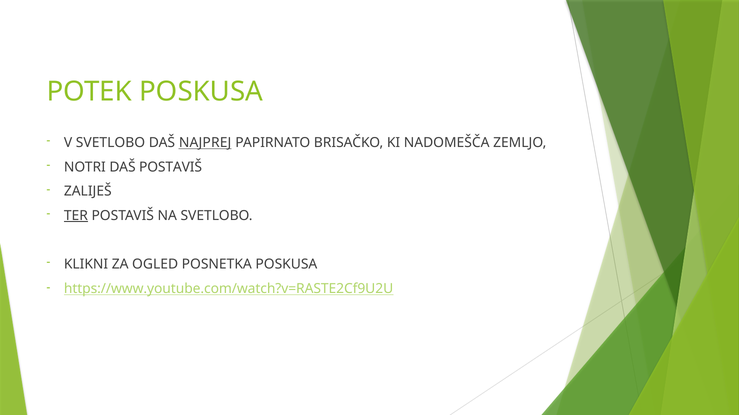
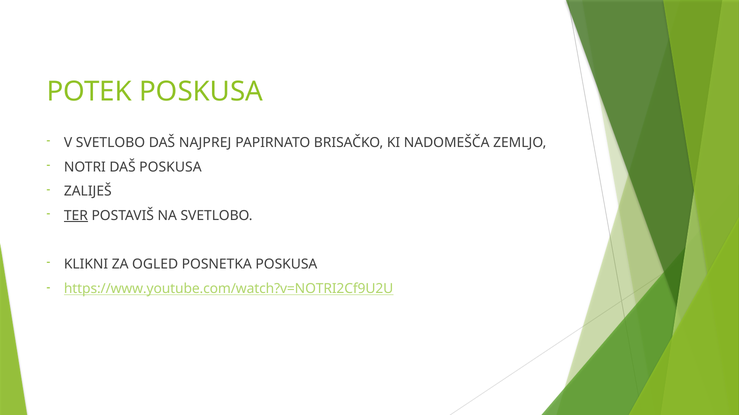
NAJPREJ underline: present -> none
DAŠ POSTAVIŠ: POSTAVIŠ -> POSKUSA
https://www.youtube.com/watch?v=RASTE2Cf9U2U: https://www.youtube.com/watch?v=RASTE2Cf9U2U -> https://www.youtube.com/watch?v=NOTRI2Cf9U2U
